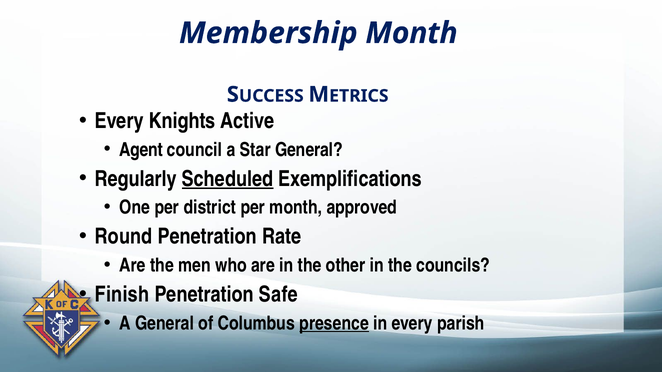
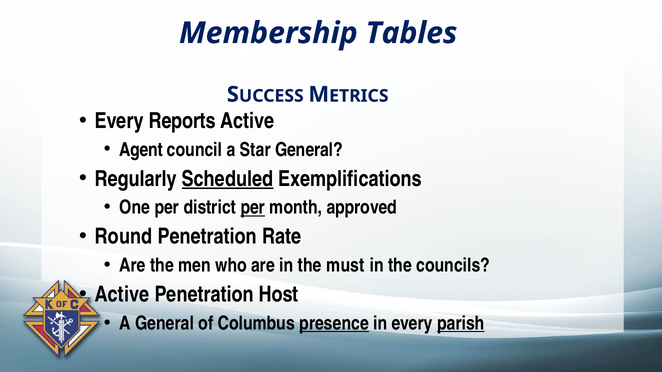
Membership Month: Month -> Tables
Knights: Knights -> Reports
per at (253, 208) underline: none -> present
other: other -> must
Finish at (122, 295): Finish -> Active
Safe: Safe -> Host
parish underline: none -> present
